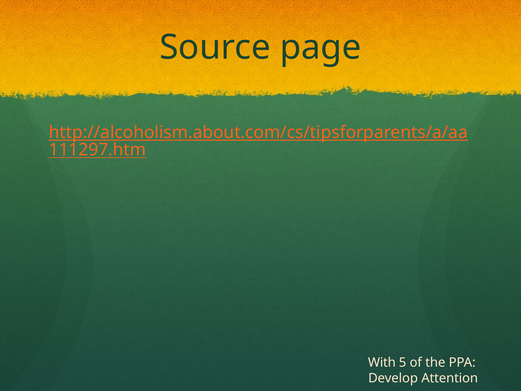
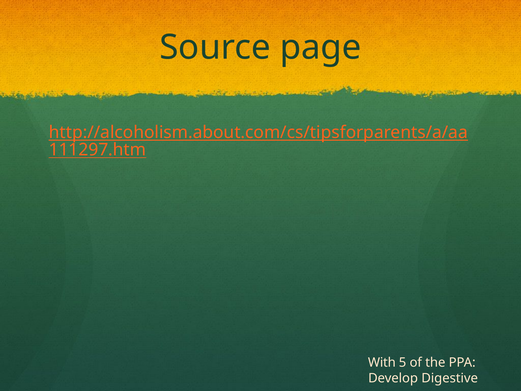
Attention: Attention -> Digestive
